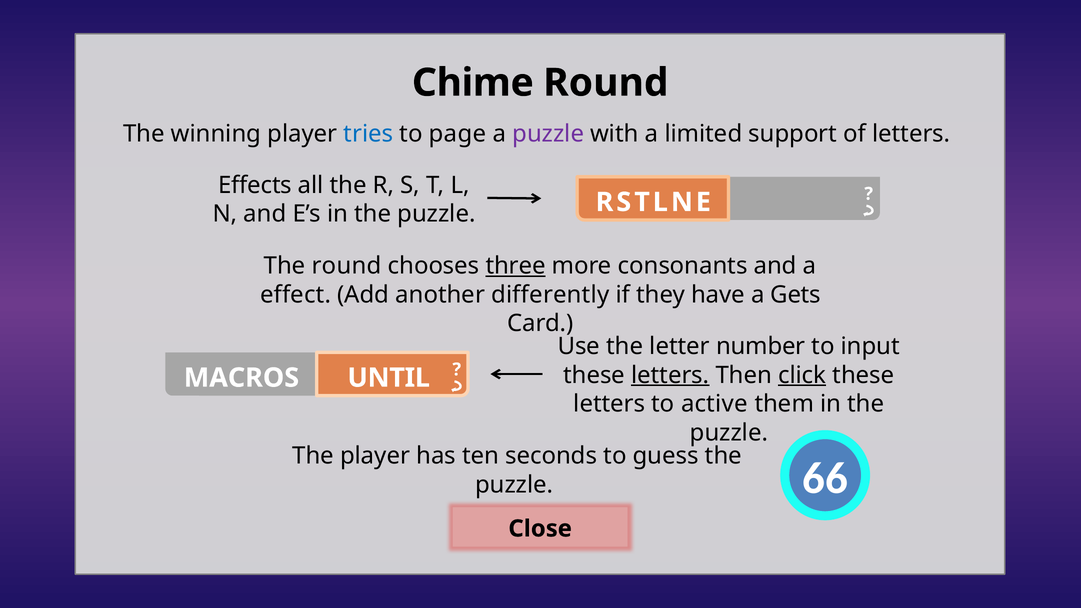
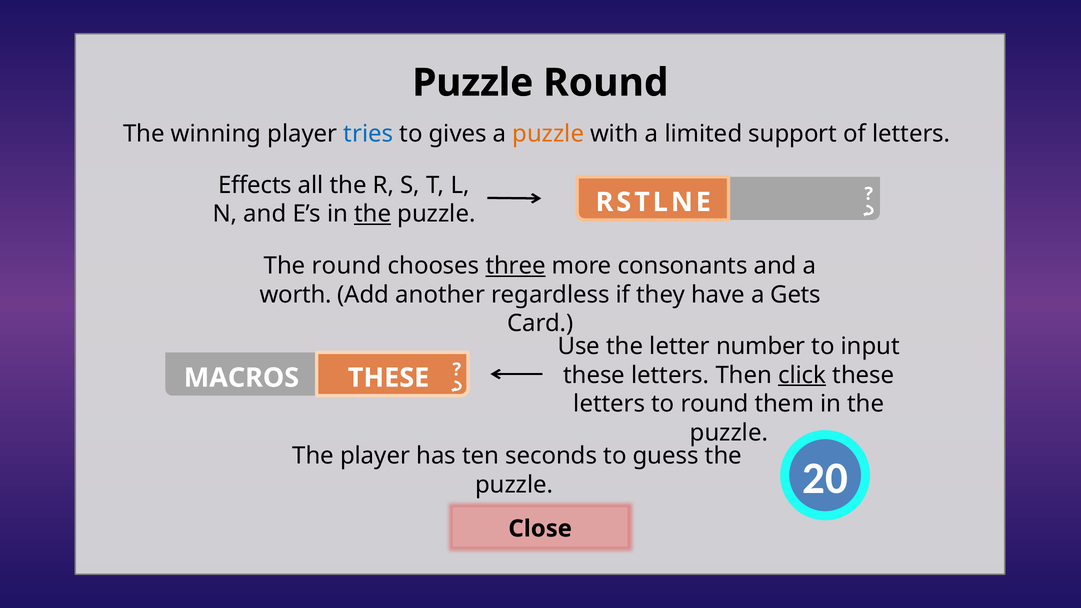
Chime at (473, 83): Chime -> Puzzle
page: page -> gives
puzzle at (548, 134) colour: purple -> orange
the at (373, 214) underline: none -> present
effect: effect -> worth
differently: differently -> regardless
letters at (670, 375) underline: present -> none
UNTIL at (389, 378): UNTIL -> THESE
to active: active -> round
66: 66 -> 20
